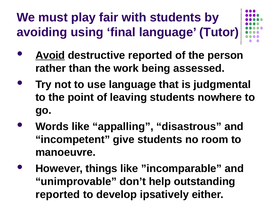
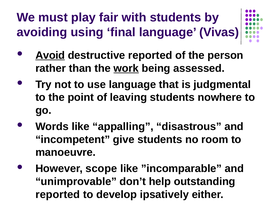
Tutor: Tutor -> Vivas
work underline: none -> present
things: things -> scope
